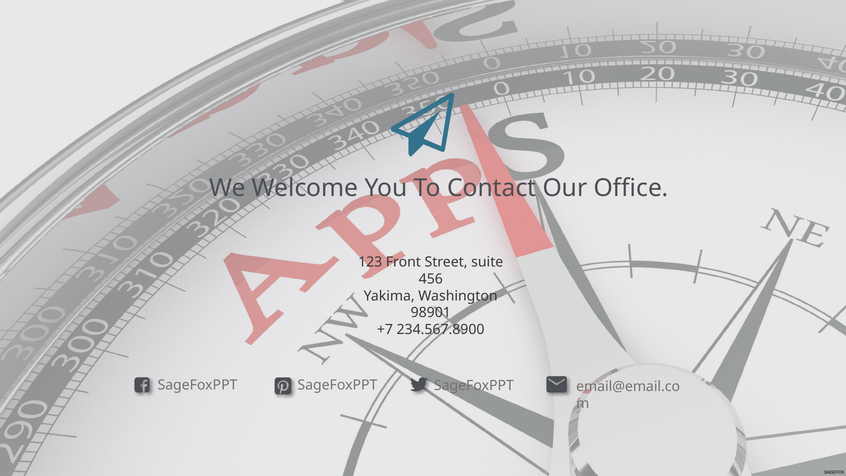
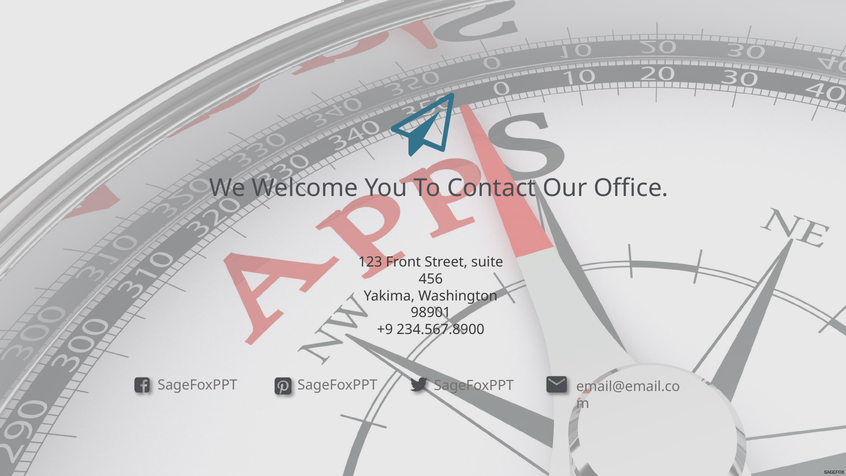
+7: +7 -> +9
